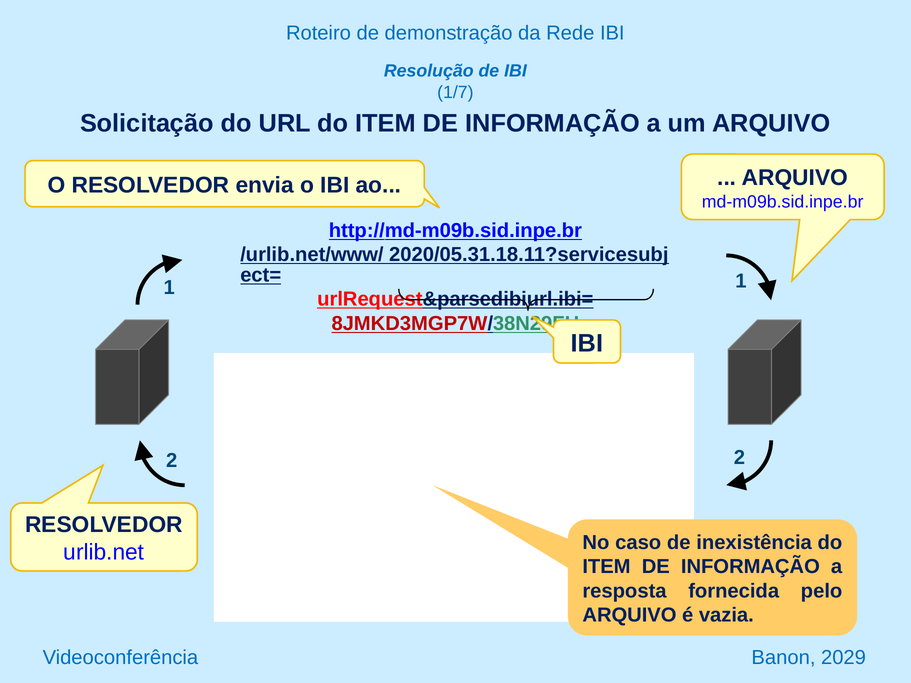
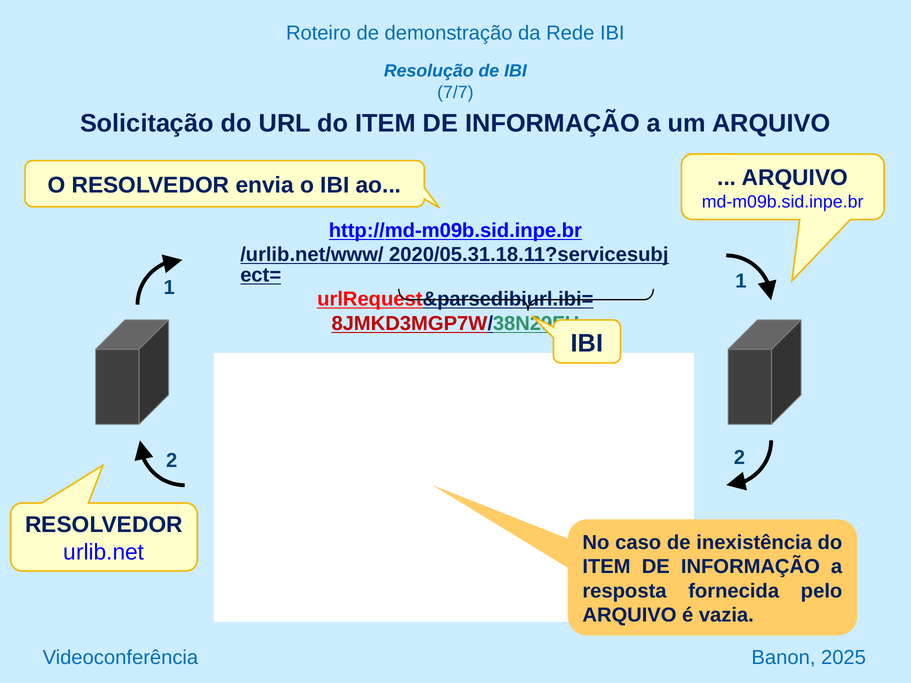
1/7: 1/7 -> 7/7
2029: 2029 -> 2025
